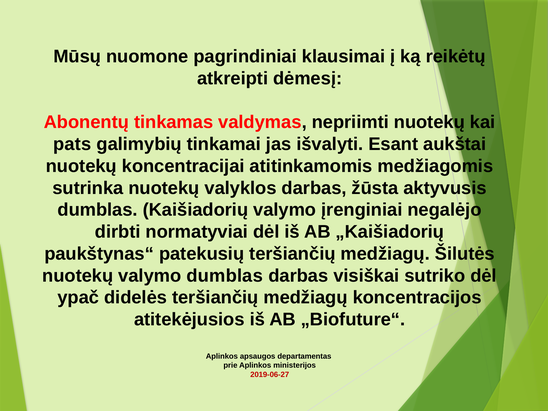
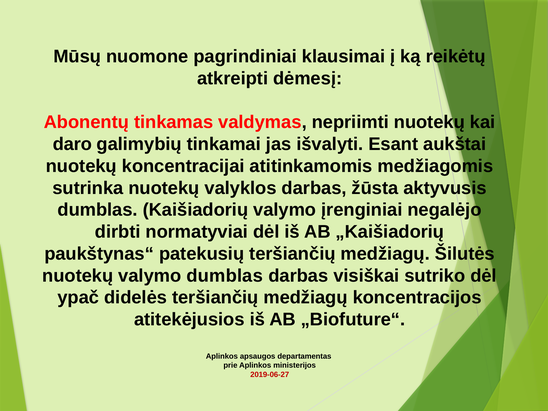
pats: pats -> daro
